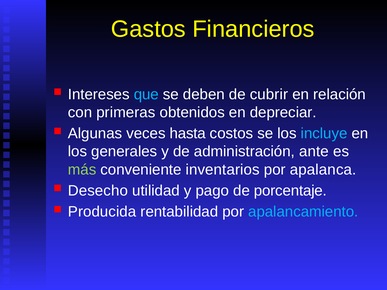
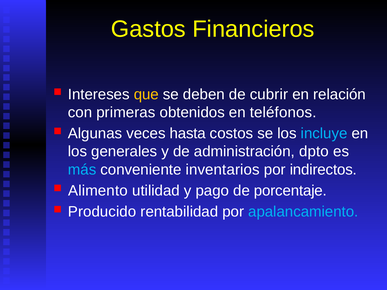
que colour: light blue -> yellow
depreciar: depreciar -> teléfonos
ante: ante -> dpto
más colour: light green -> light blue
apalanca: apalanca -> indirectos
Desecho: Desecho -> Alimento
Producida: Producida -> Producido
